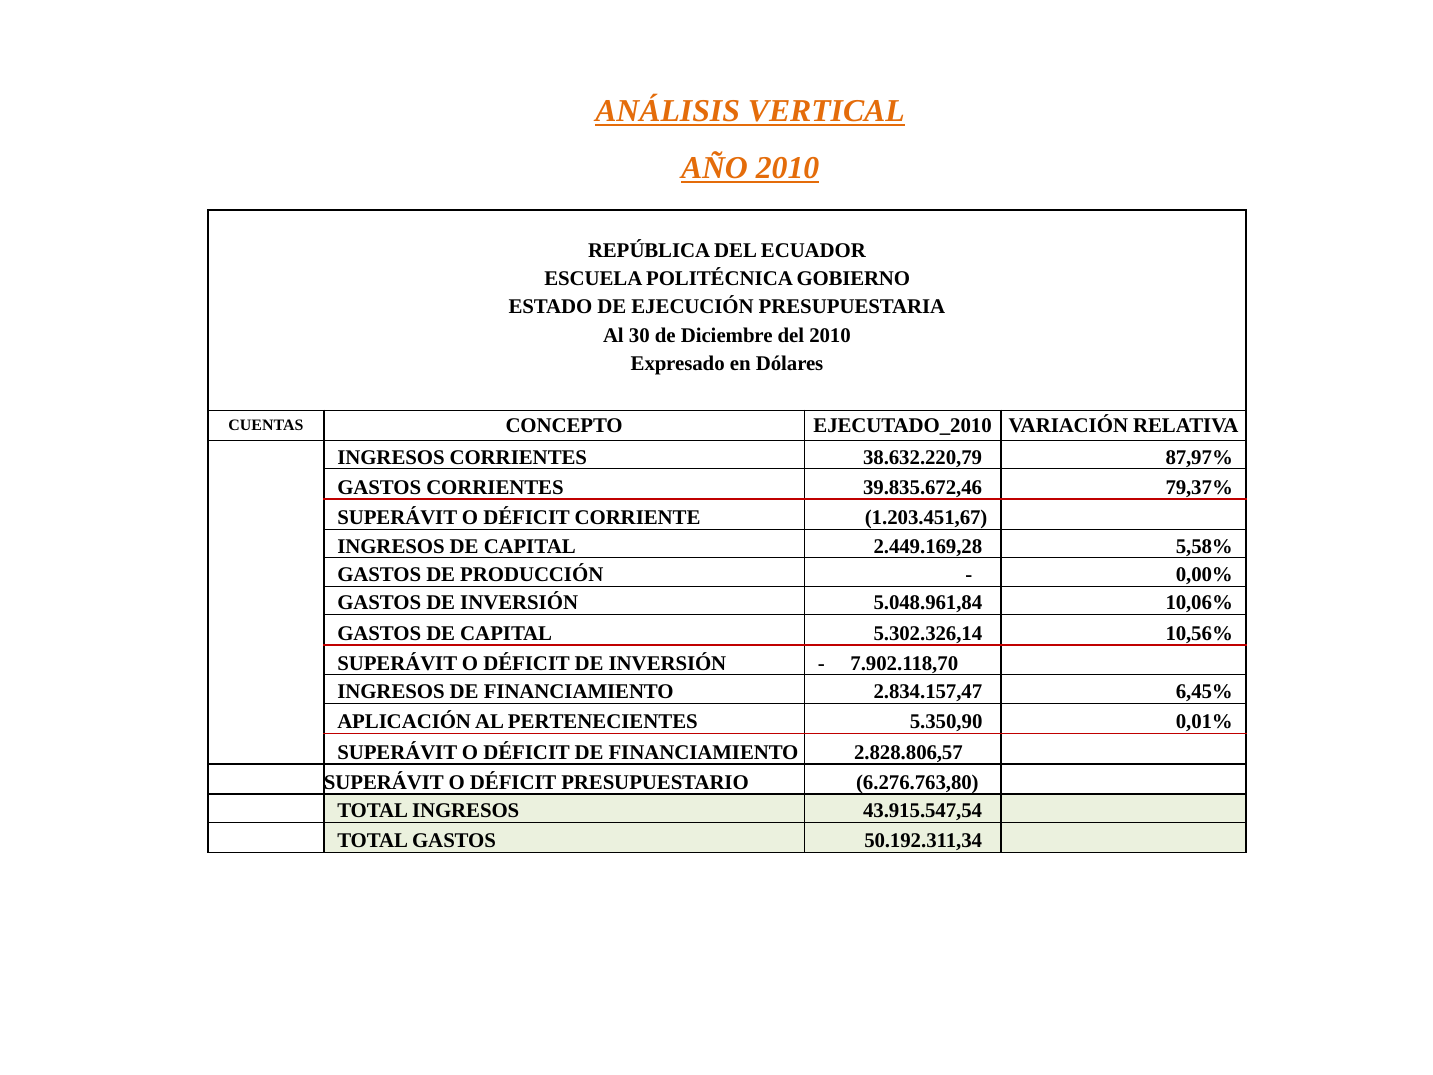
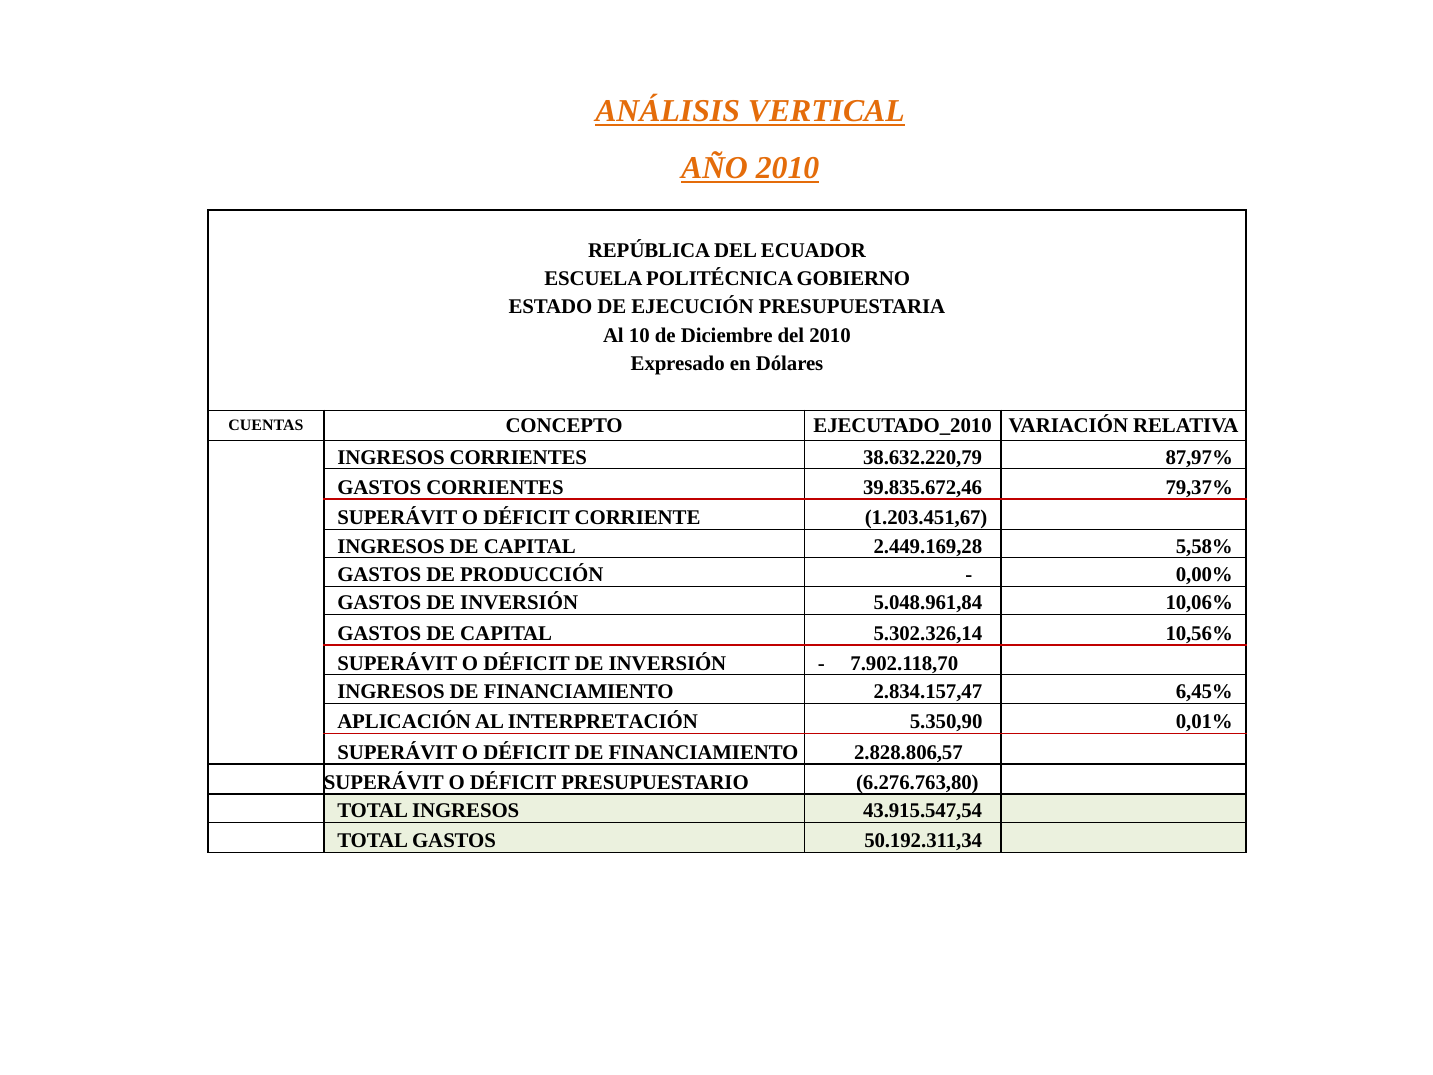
30: 30 -> 10
PERTENECIENTES: PERTENECIENTES -> INTERPRETACIÓN
